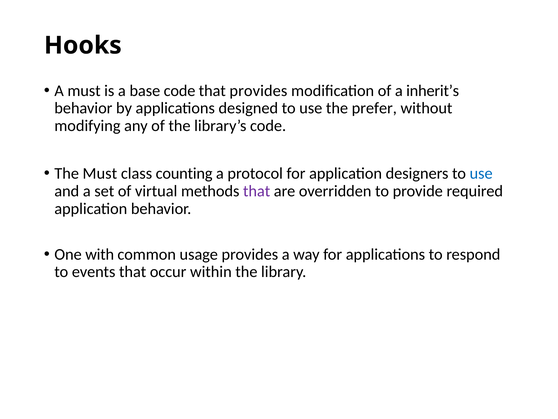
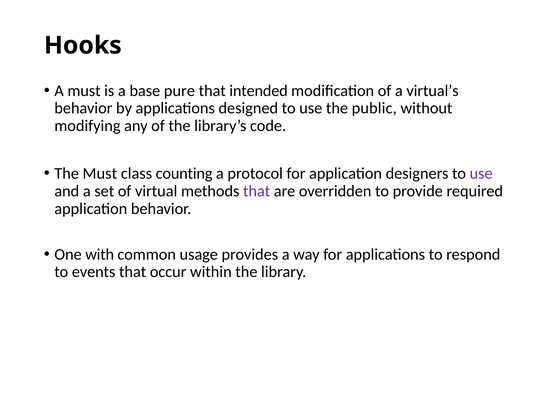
base code: code -> pure
that provides: provides -> intended
inherit’s: inherit’s -> virtual’s
prefer: prefer -> public
use at (481, 173) colour: blue -> purple
